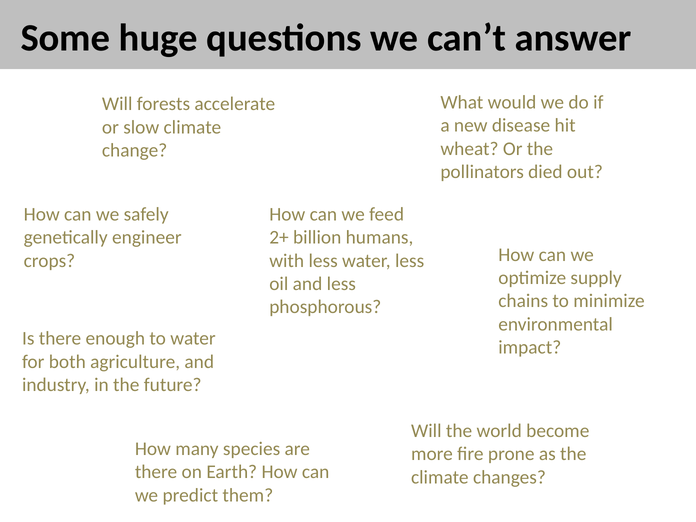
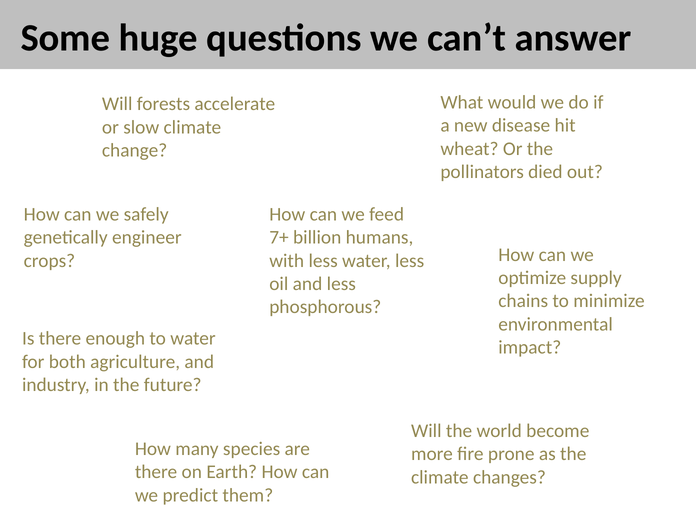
2+: 2+ -> 7+
